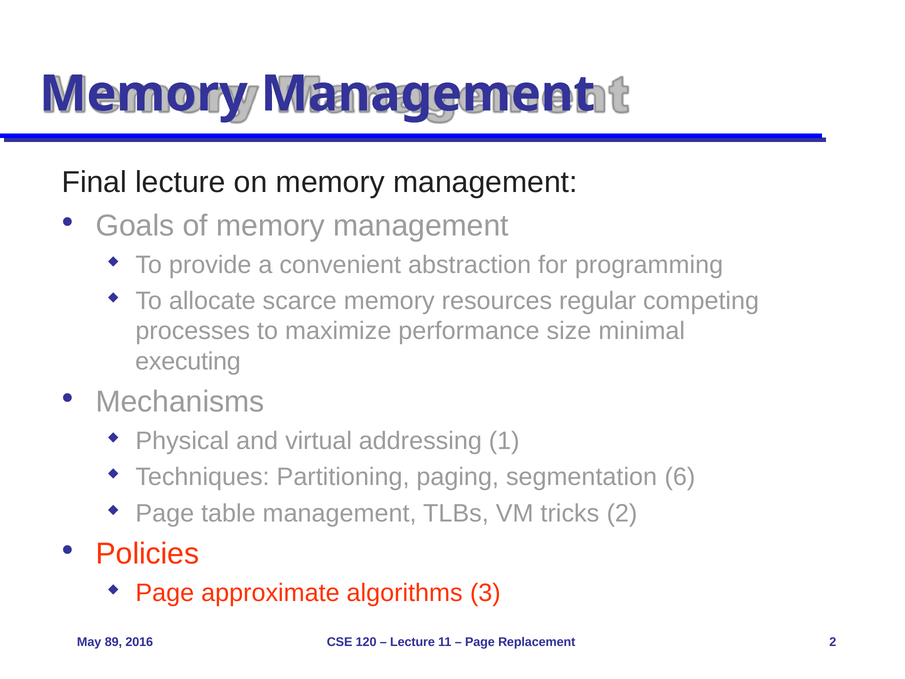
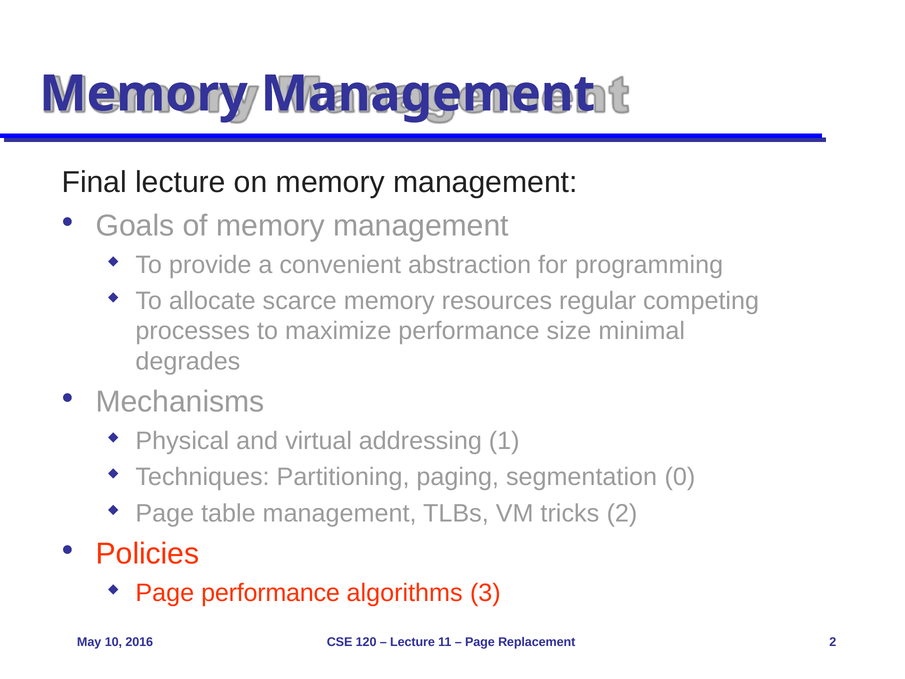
executing: executing -> degrades
6: 6 -> 0
Page approximate: approximate -> performance
89: 89 -> 10
